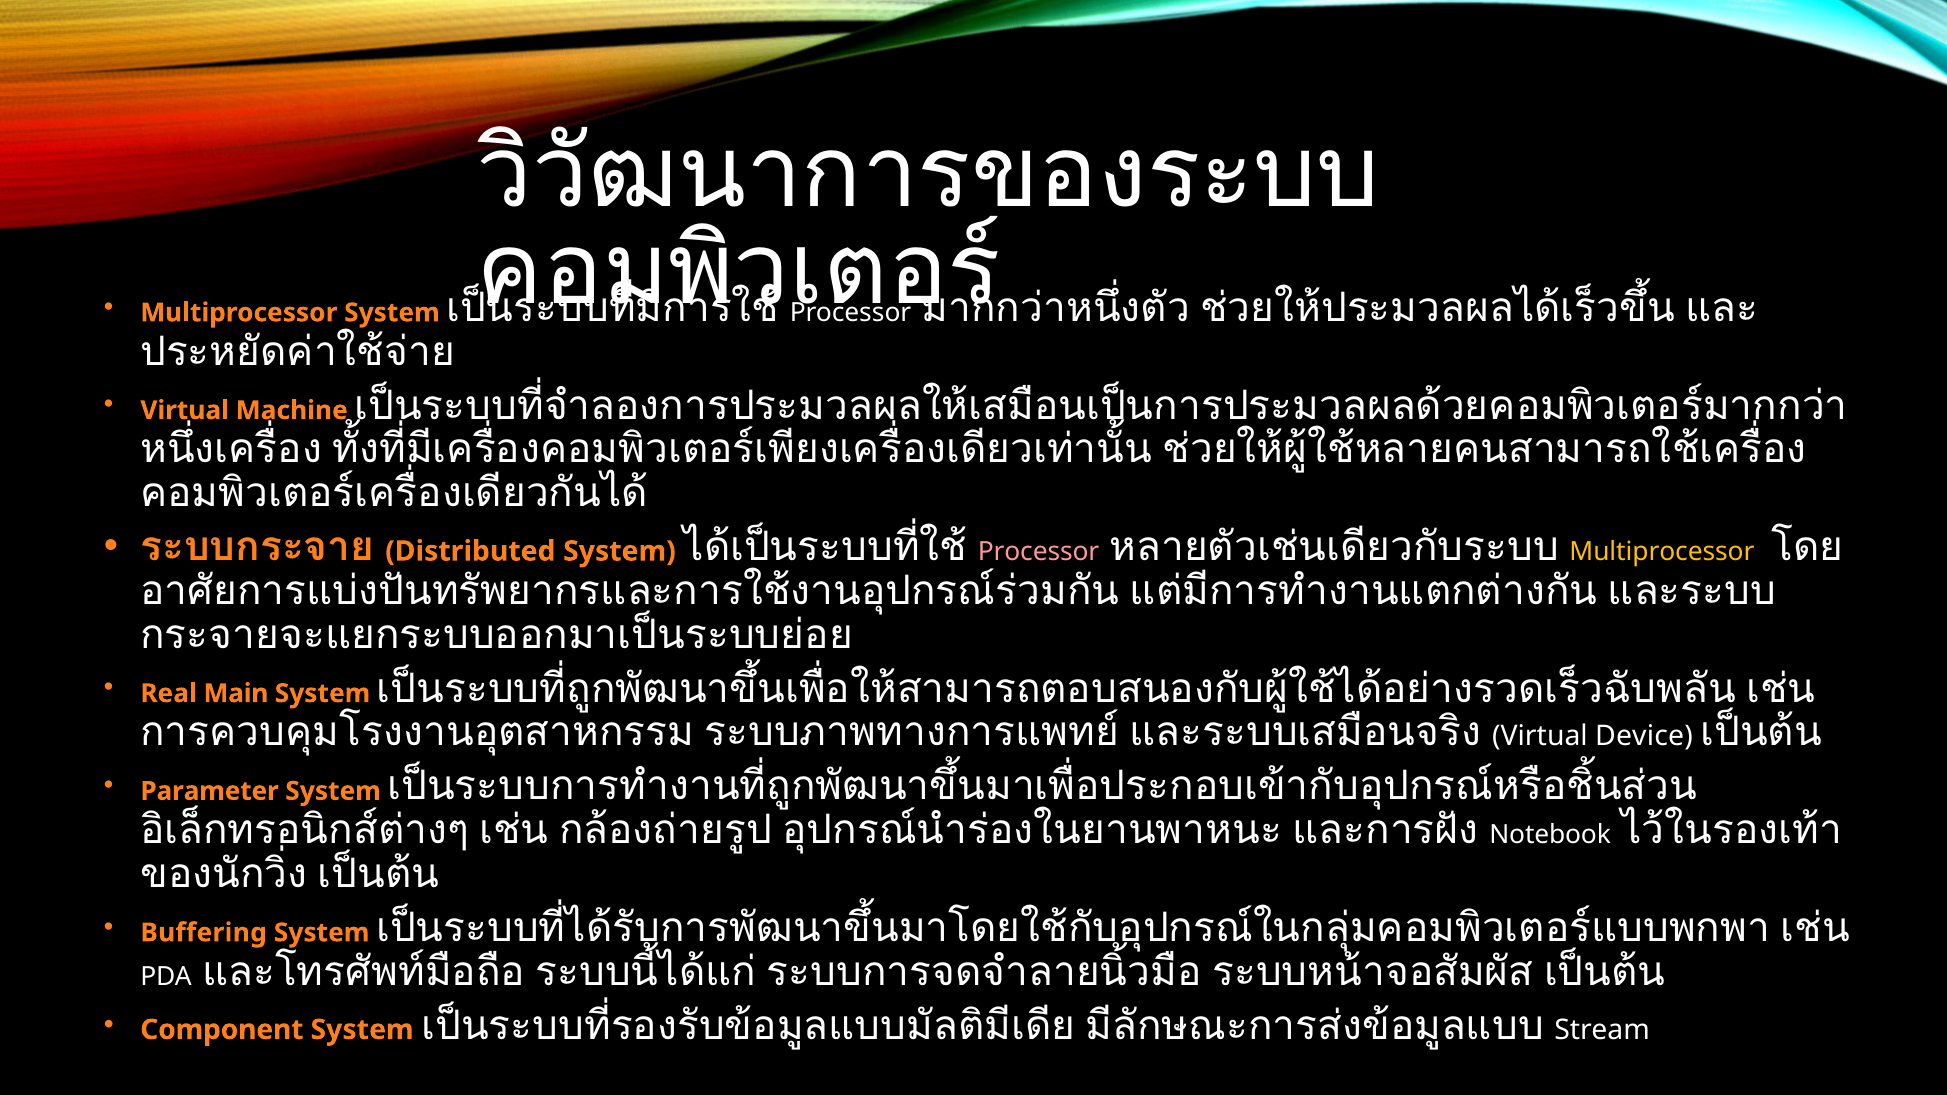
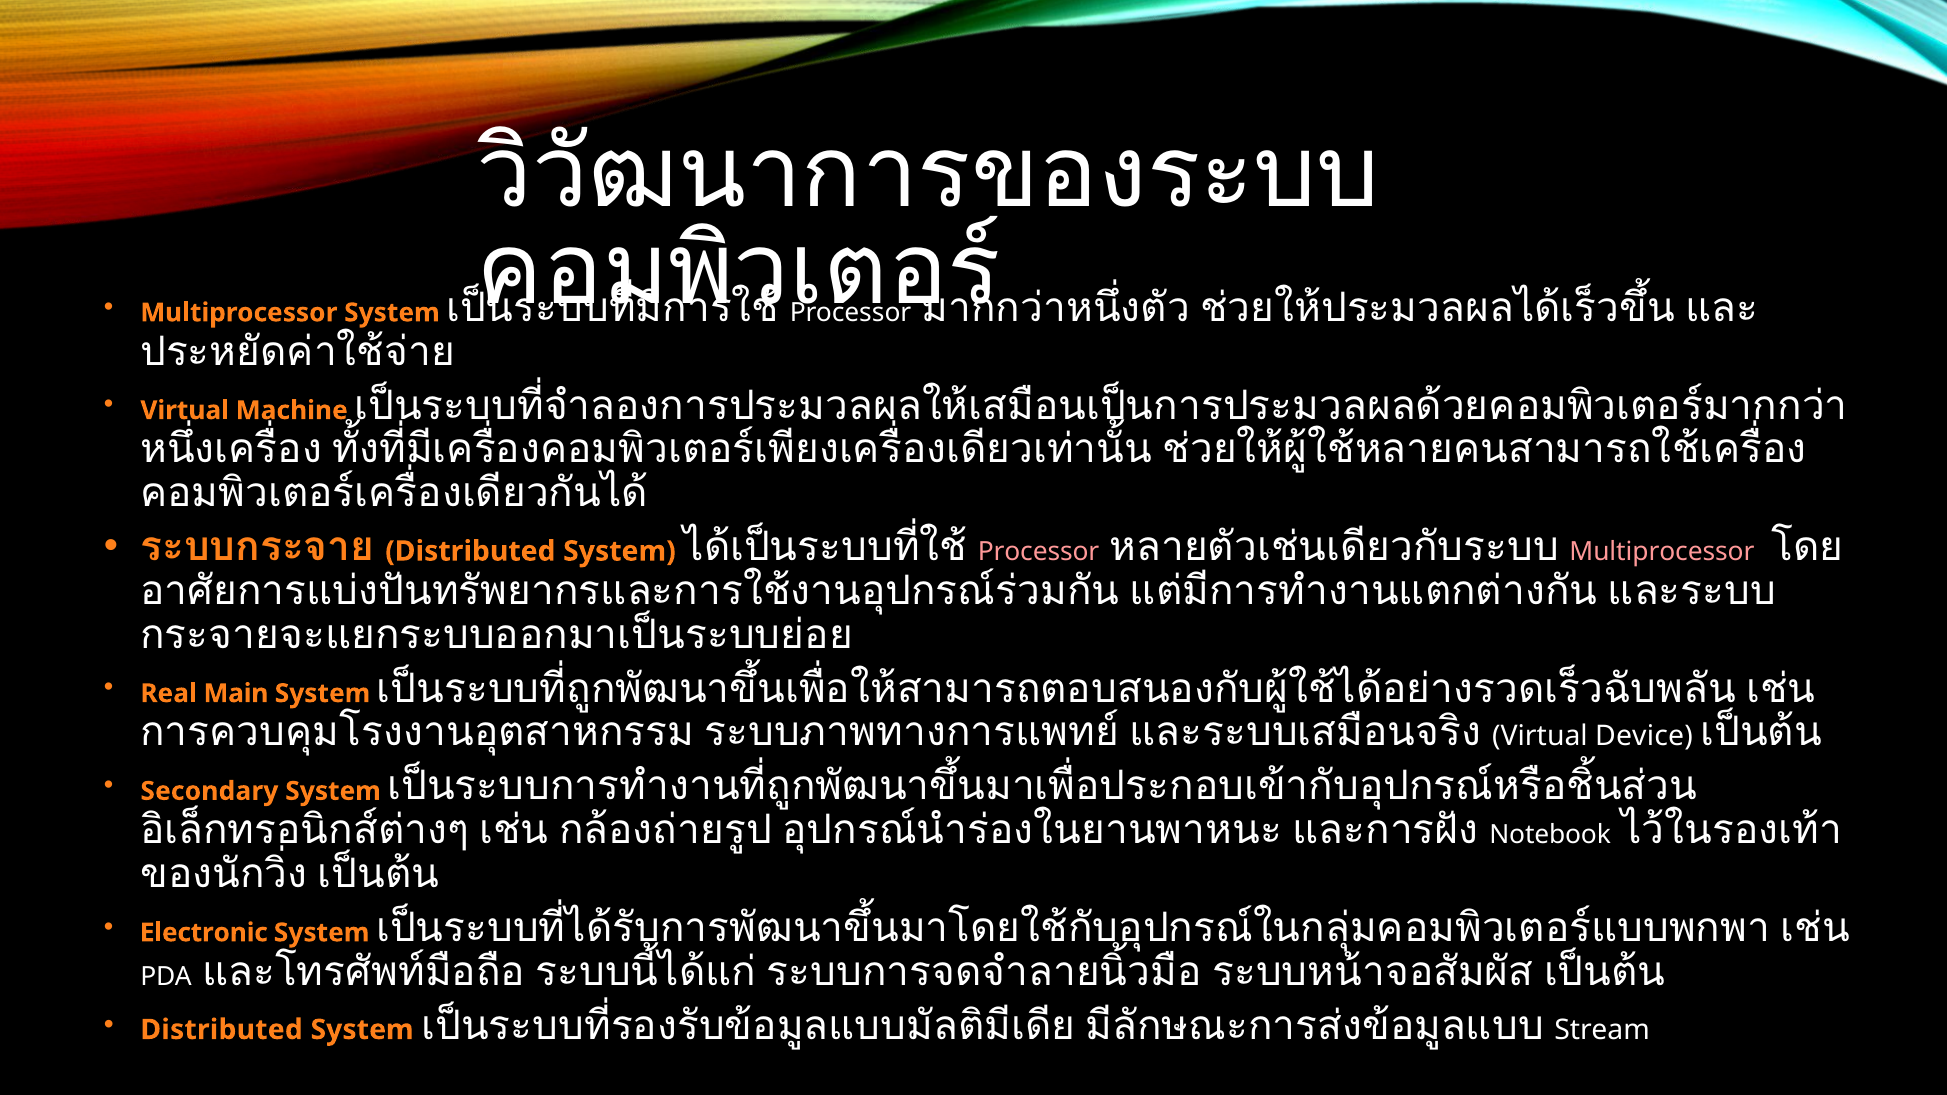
Multiprocessor at (1662, 552) colour: yellow -> pink
Parameter: Parameter -> Secondary
Buffering: Buffering -> Electronic
Component at (222, 1030): Component -> Distributed
